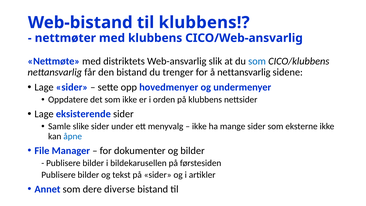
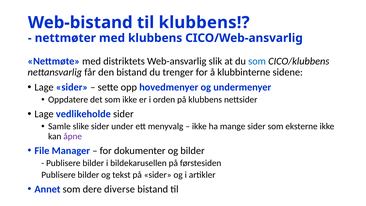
å nettansvarlig: nettansvarlig -> klubbinterne
eksisterende: eksisterende -> vedlikeholde
åpne colour: blue -> purple
